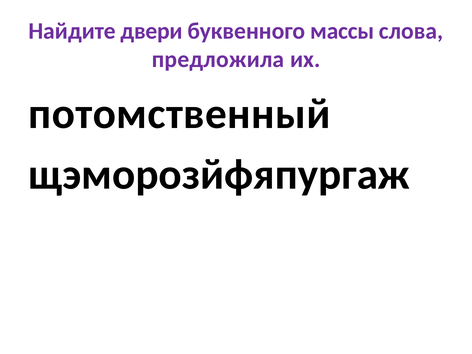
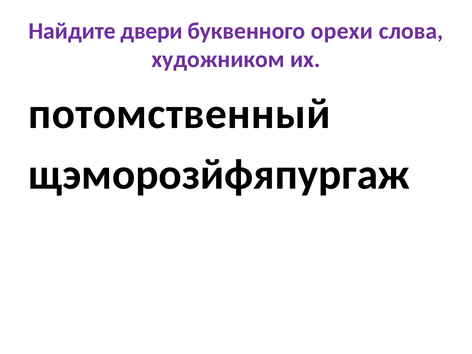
массы: массы -> орехи
предложила: предложила -> художником
